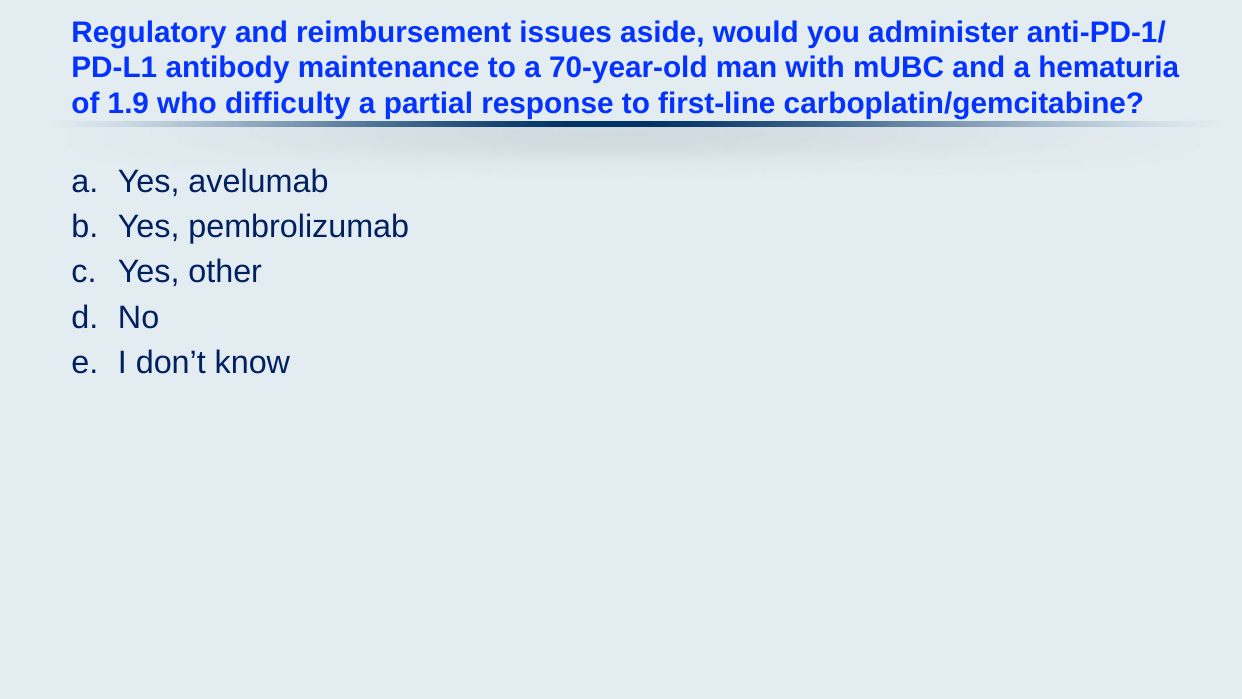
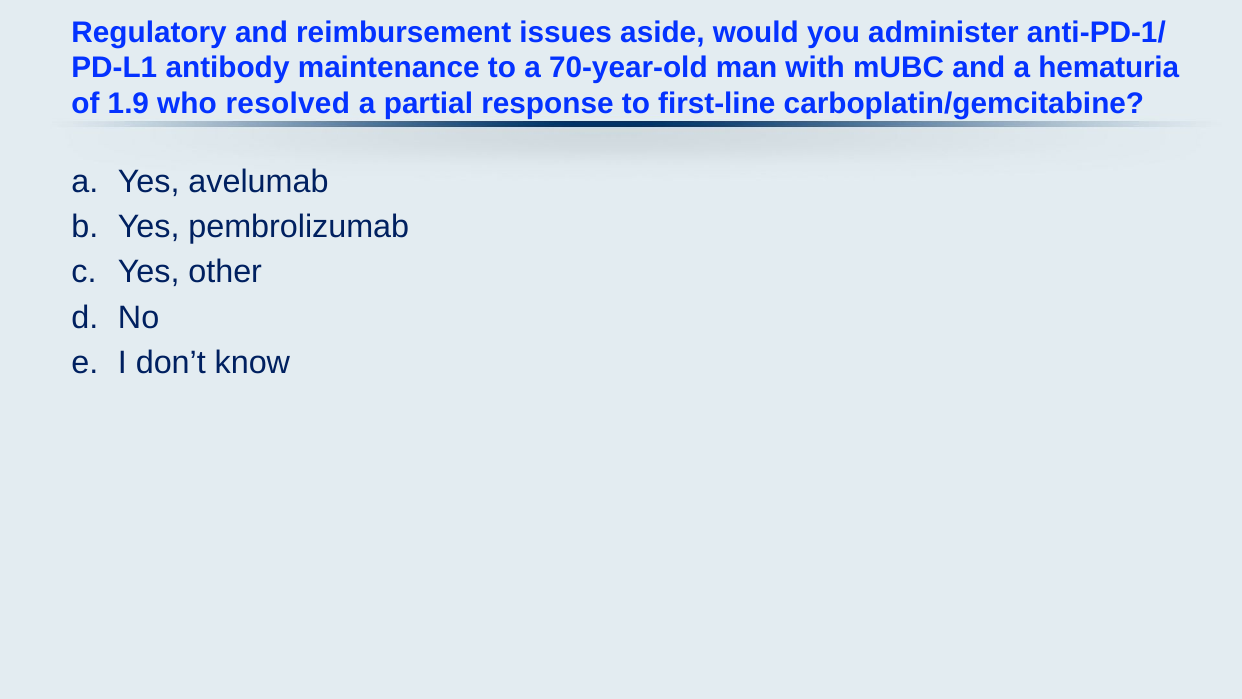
difficulty: difficulty -> resolved
